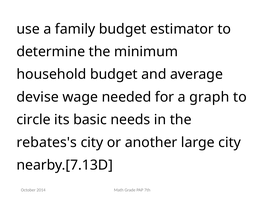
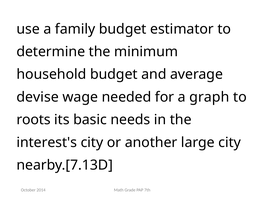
circle: circle -> roots
rebates's: rebates's -> interest's
